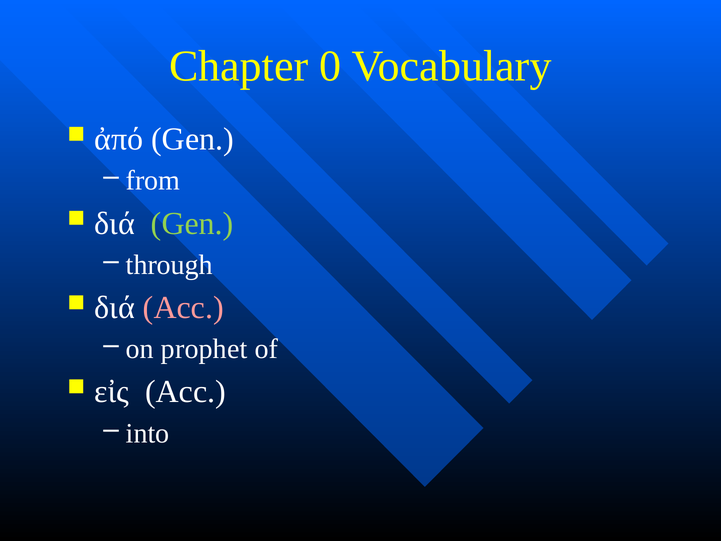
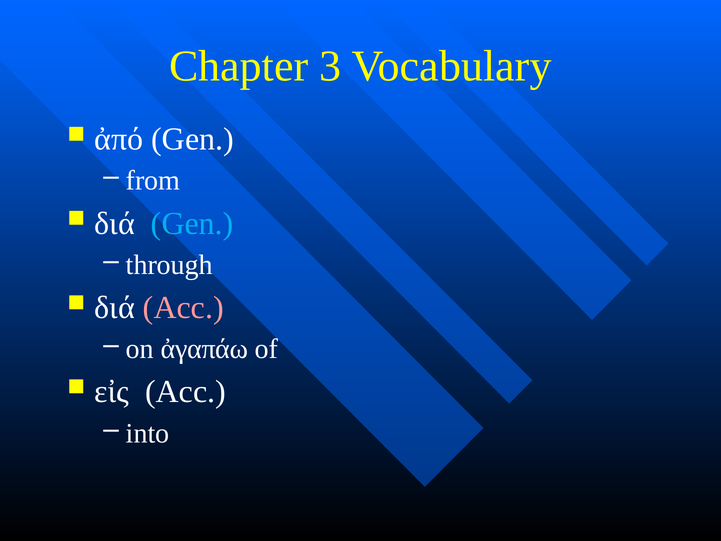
0: 0 -> 3
Gen at (192, 223) colour: light green -> light blue
prophet: prophet -> ἀγαπάω
